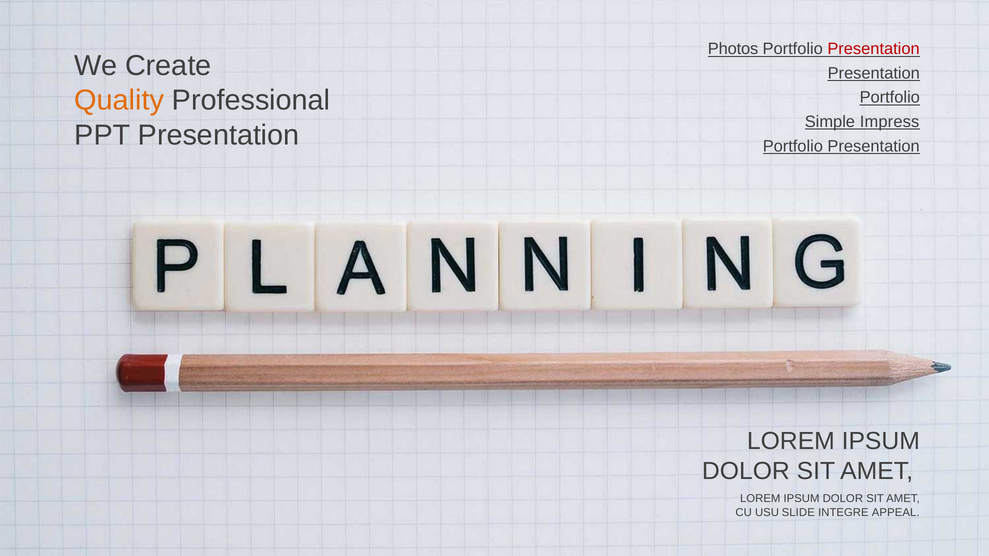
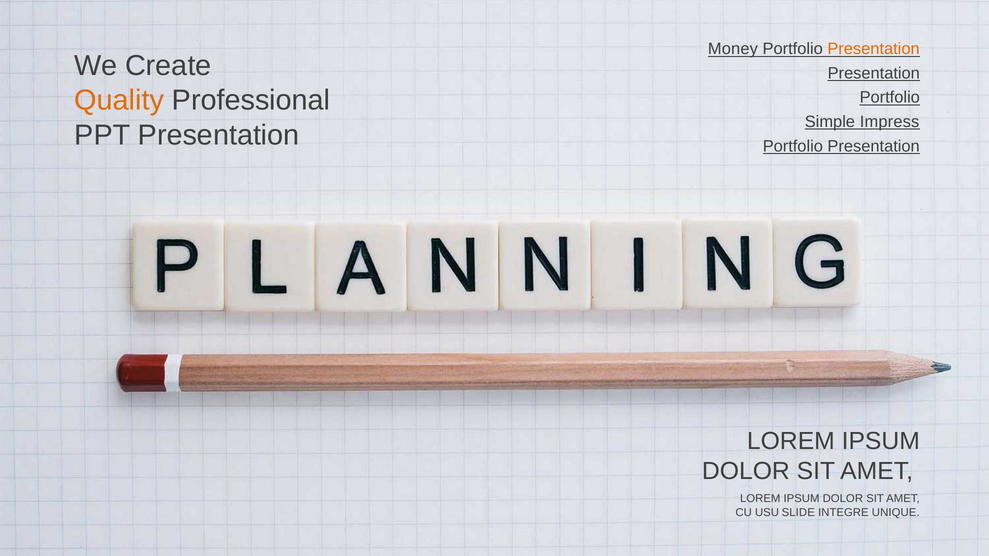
Photos: Photos -> Money
Presentation at (874, 49) colour: red -> orange
APPEAL: APPEAL -> UNIQUE
